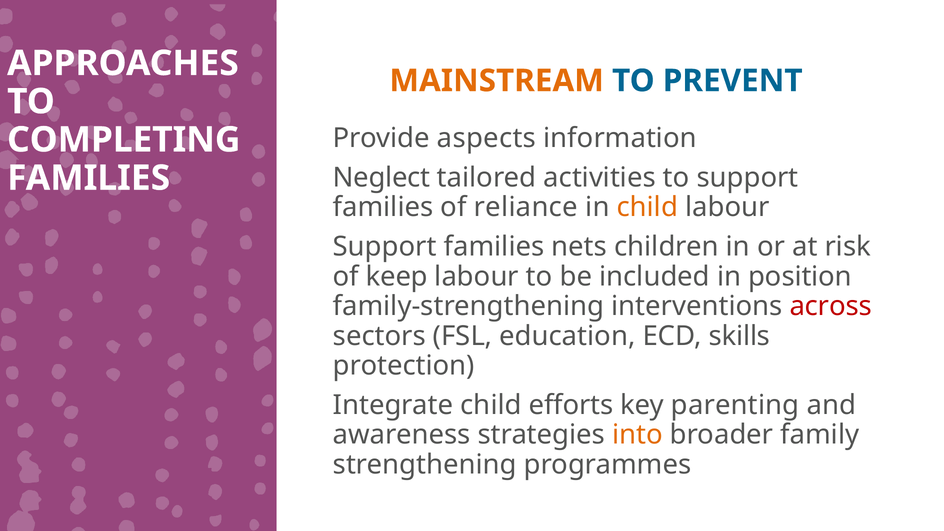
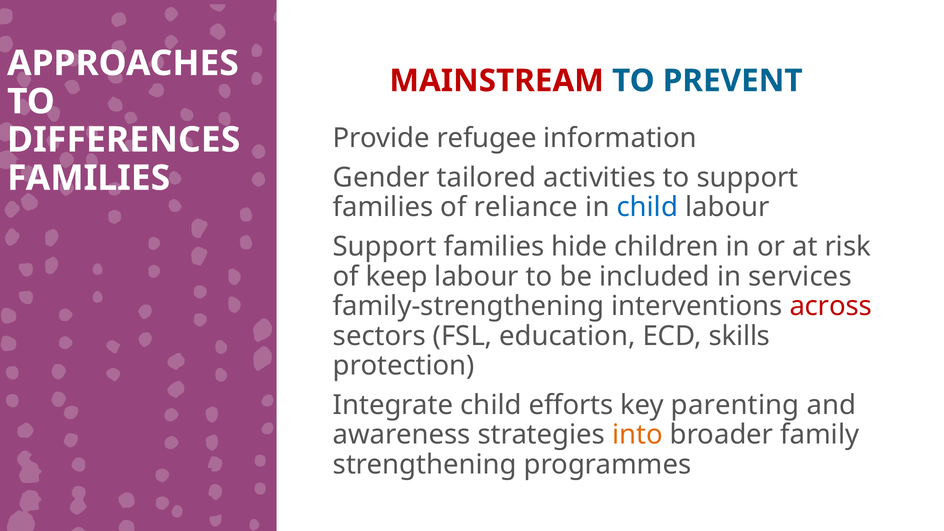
MAINSTREAM colour: orange -> red
aspects: aspects -> refugee
COMPLETING: COMPLETING -> DIFFERENCES
Neglect: Neglect -> Gender
child at (647, 207) colour: orange -> blue
nets: nets -> hide
position: position -> services
